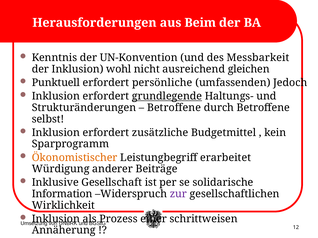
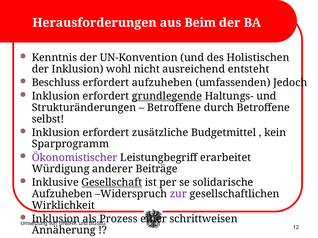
Messbarkeit: Messbarkeit -> Holistischen
gleichen: gleichen -> entsteht
Punktuell: Punktuell -> Beschluss
erfordert persönliche: persönliche -> aufzuheben
Ökonomistischer colour: orange -> purple
Gesellschaft underline: none -> present
Information at (62, 194): Information -> Aufzuheben
